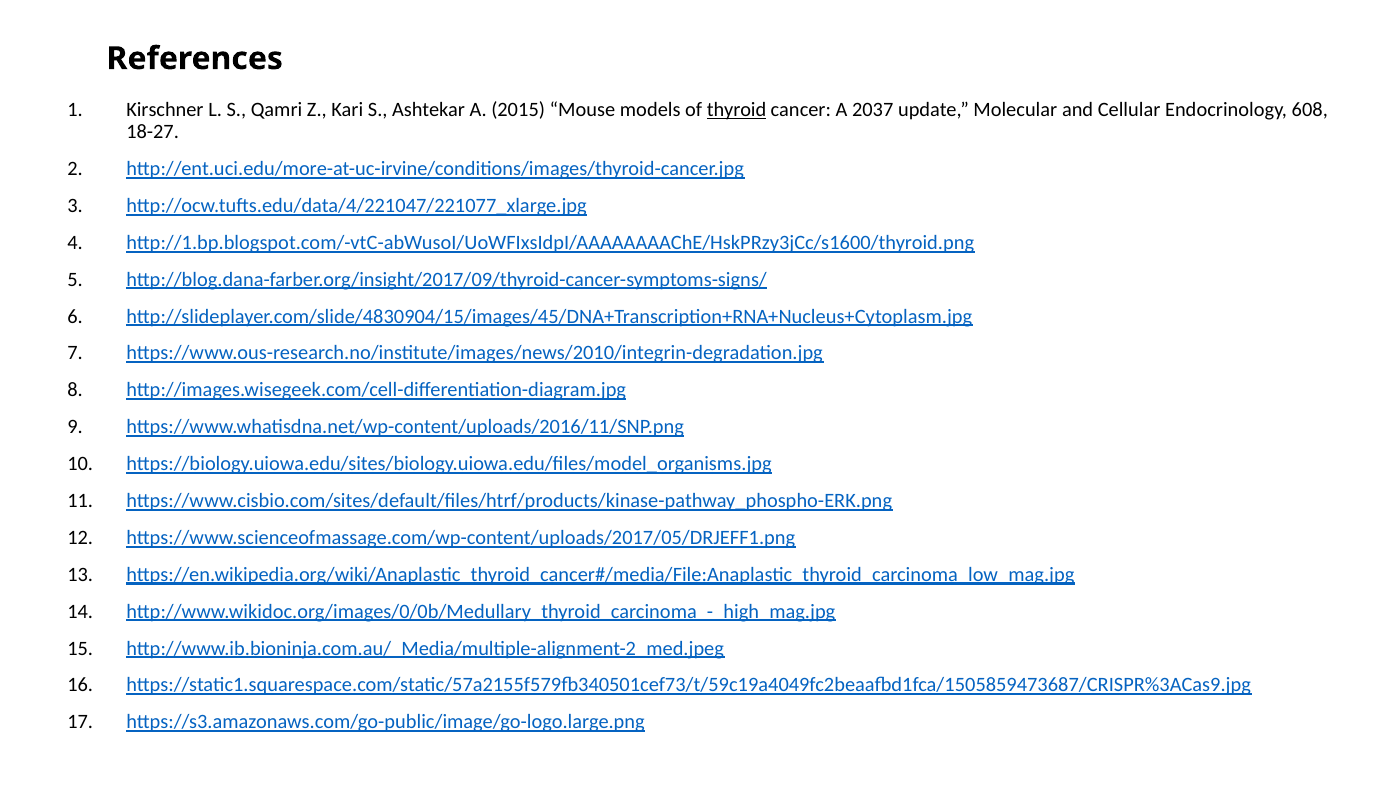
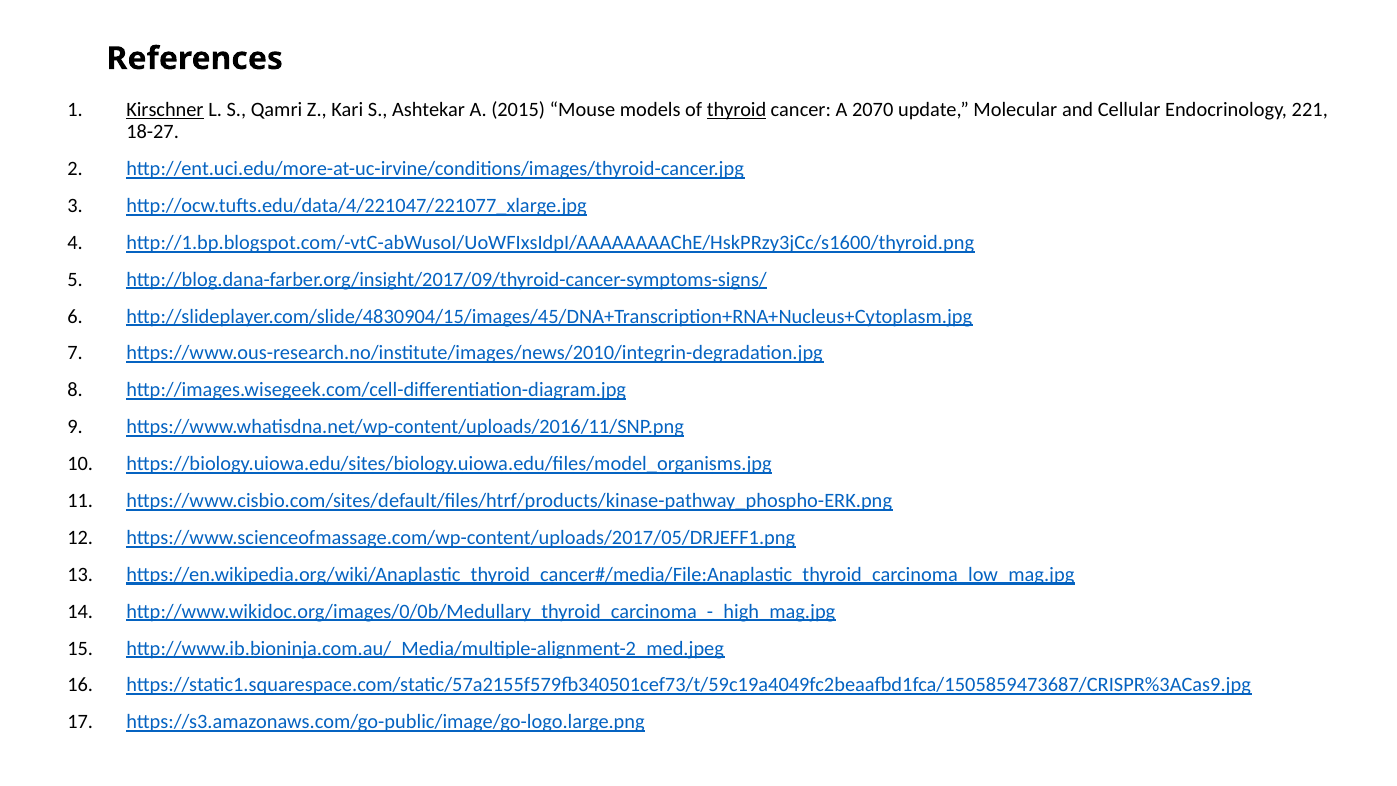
Kirschner underline: none -> present
2037: 2037 -> 2070
608: 608 -> 221
